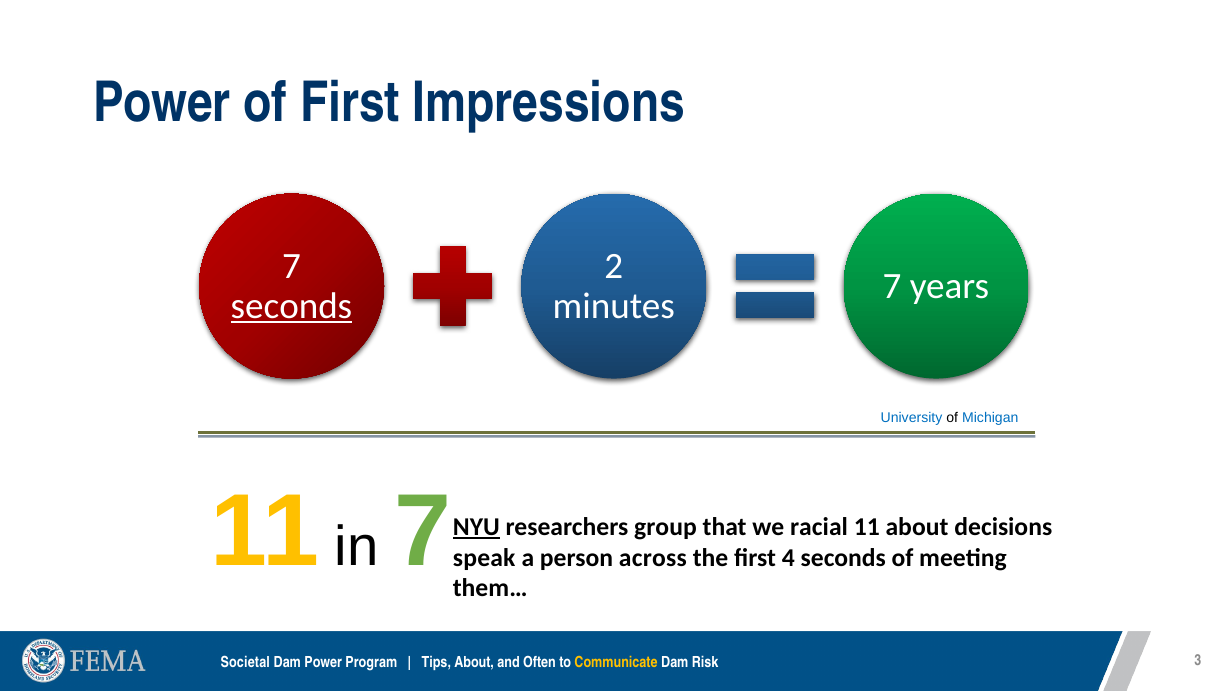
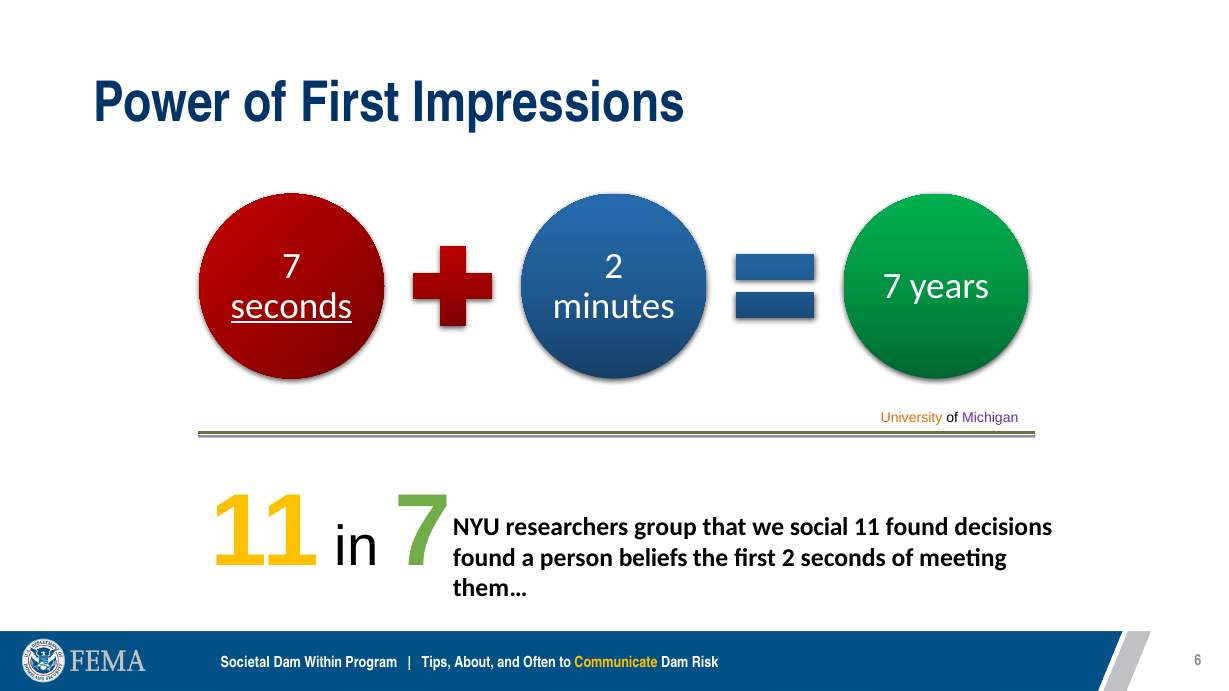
University colour: blue -> orange
Michigan colour: blue -> purple
NYU underline: present -> none
racial: racial -> social
11 about: about -> found
speak at (484, 558): speak -> found
across: across -> beliefs
first 4: 4 -> 2
Dam Power: Power -> Within
3: 3 -> 6
